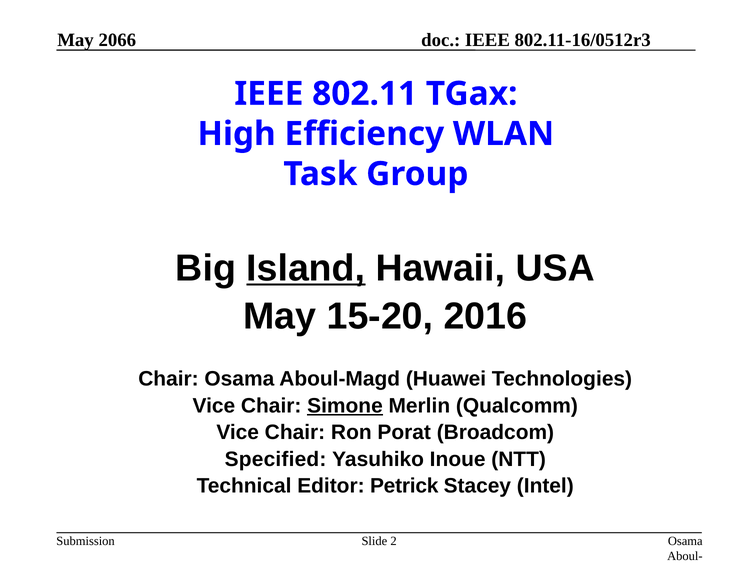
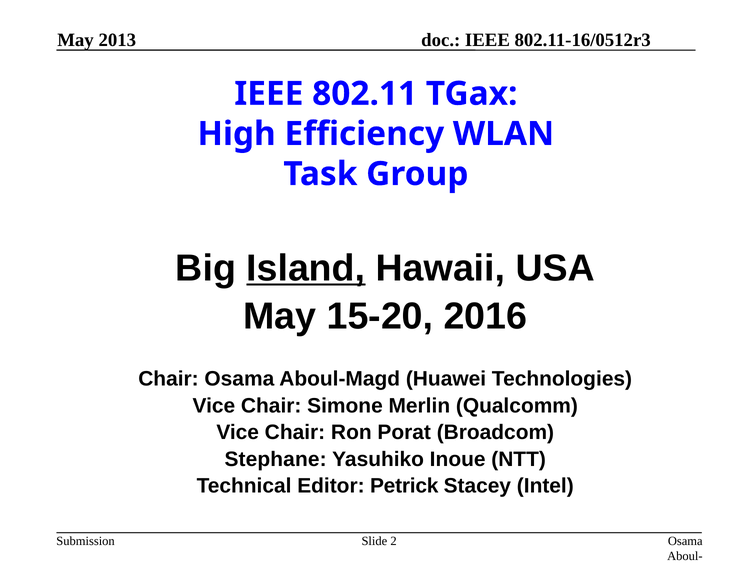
2066: 2066 -> 2013
Simone underline: present -> none
Specified: Specified -> Stephane
